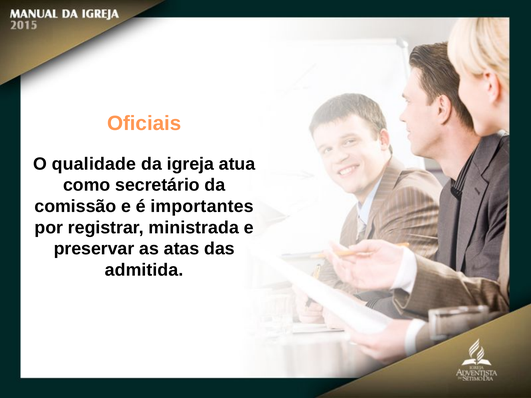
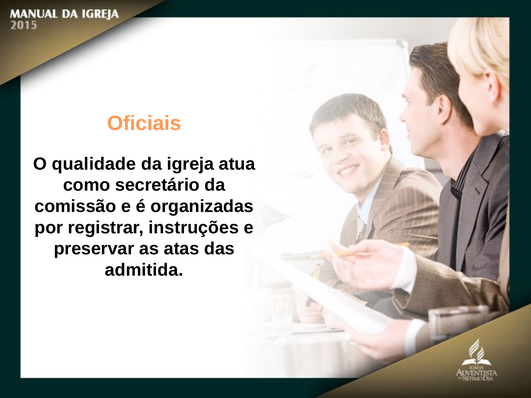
importantes: importantes -> organizadas
ministrada: ministrada -> instruções
